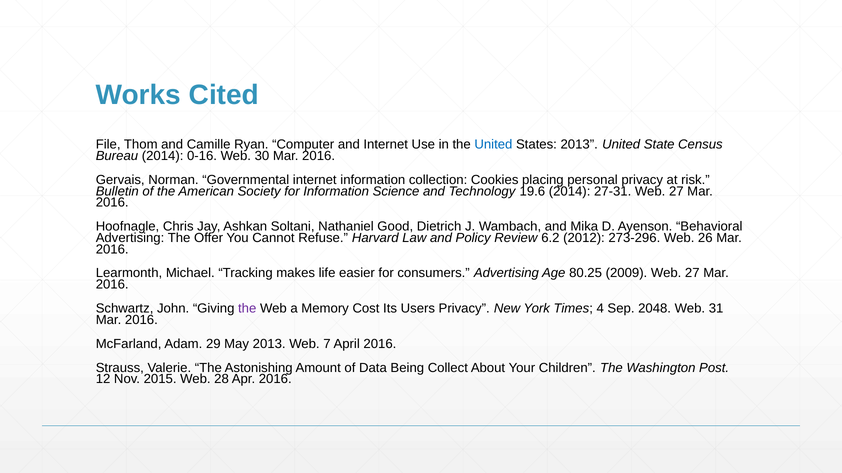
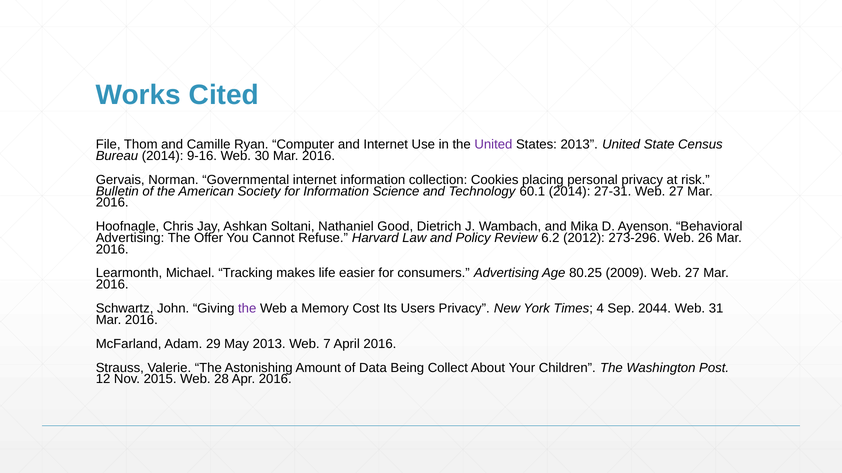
United at (493, 145) colour: blue -> purple
0-16: 0-16 -> 9-16
19.6: 19.6 -> 60.1
2048: 2048 -> 2044
